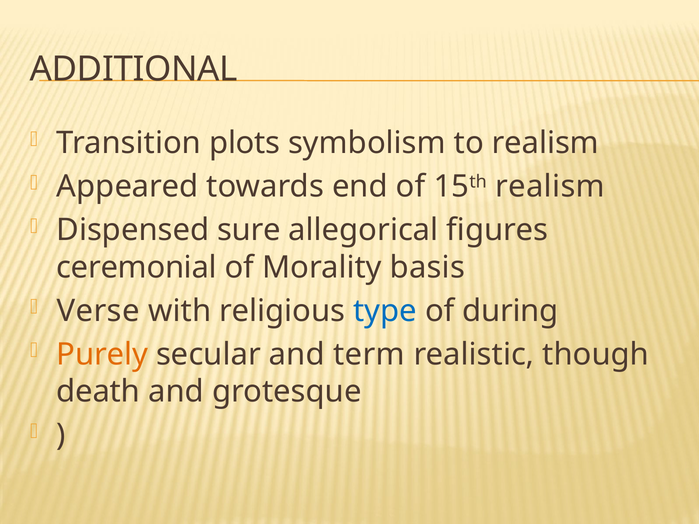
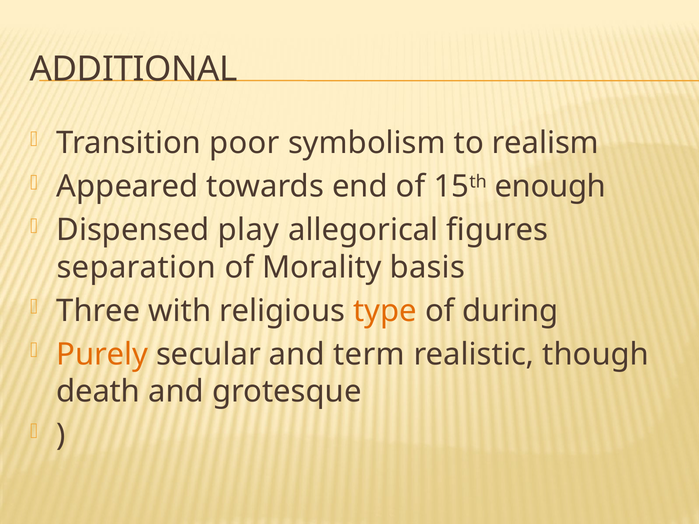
plots: plots -> poor
15th realism: realism -> enough
sure: sure -> play
ceremonial: ceremonial -> separation
Verse: Verse -> Three
type colour: blue -> orange
